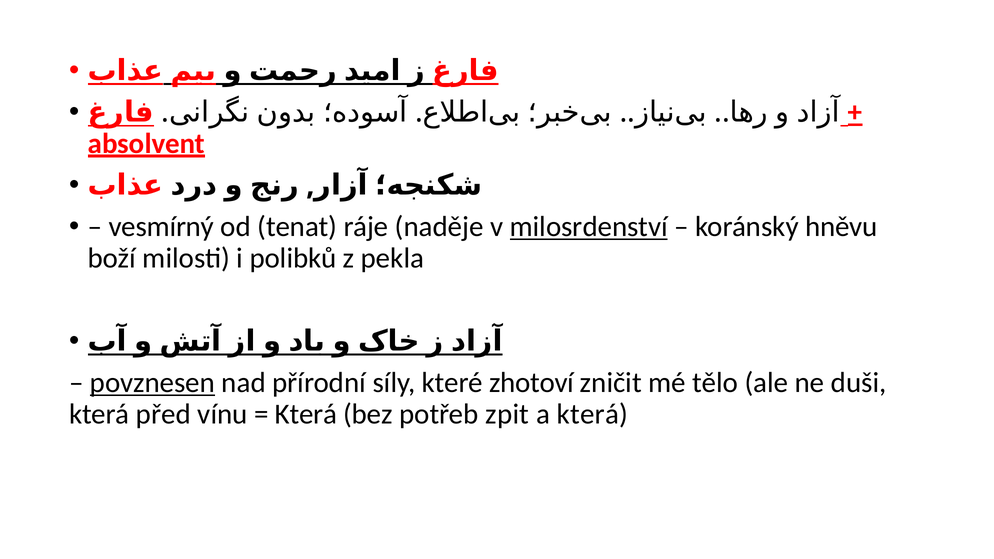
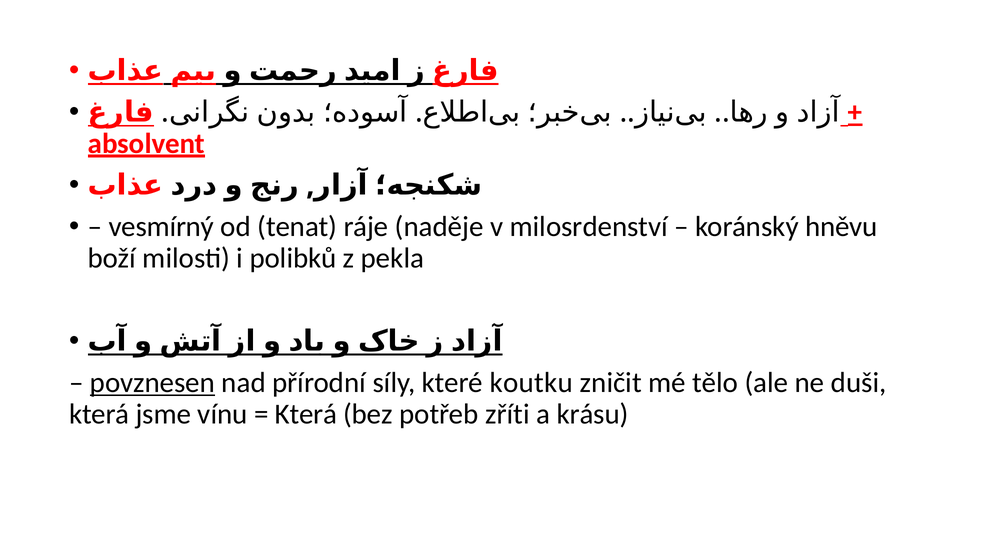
milosrdenství underline: present -> none
zhotoví: zhotoví -> koutku
před: před -> jsme
zpit: zpit -> zříti
a která: která -> krásu
